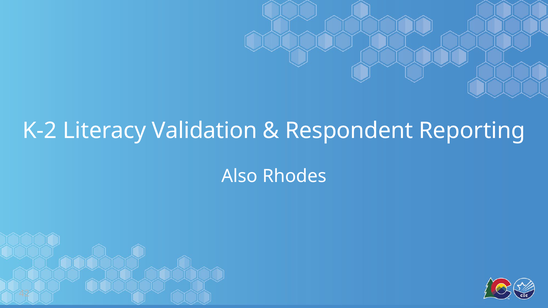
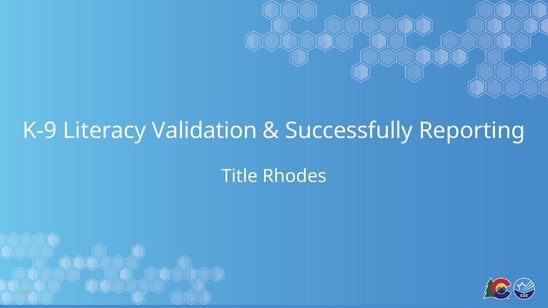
K-2: K-2 -> K-9
Respondent: Respondent -> Successfully
Also: Also -> Title
